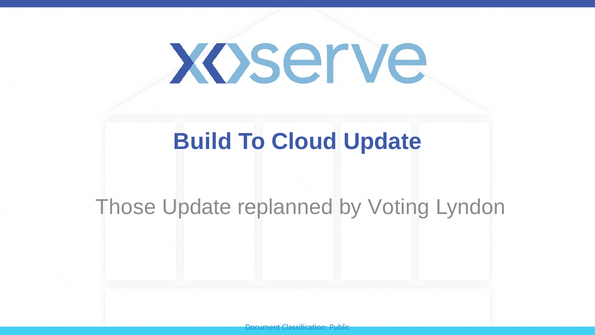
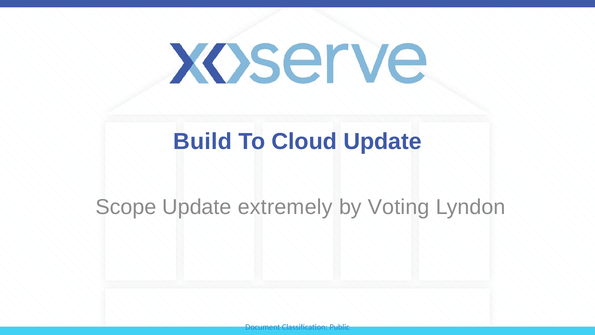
Those: Those -> Scope
replanned: replanned -> extremely
